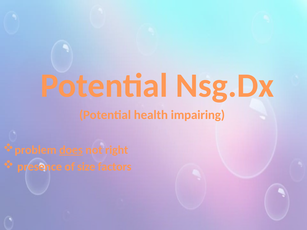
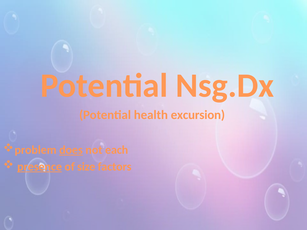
impairing: impairing -> excursion
right: right -> each
presence underline: none -> present
